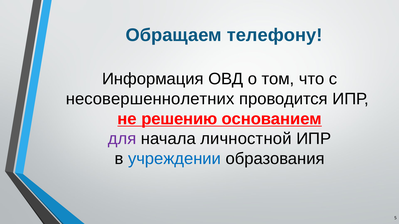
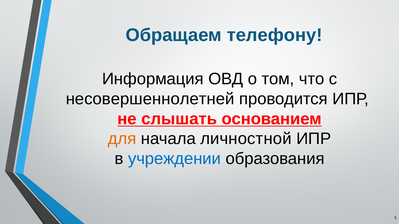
несовершеннолетних: несовершеннолетних -> несовершеннолетней
решению: решению -> слышать
для colour: purple -> orange
